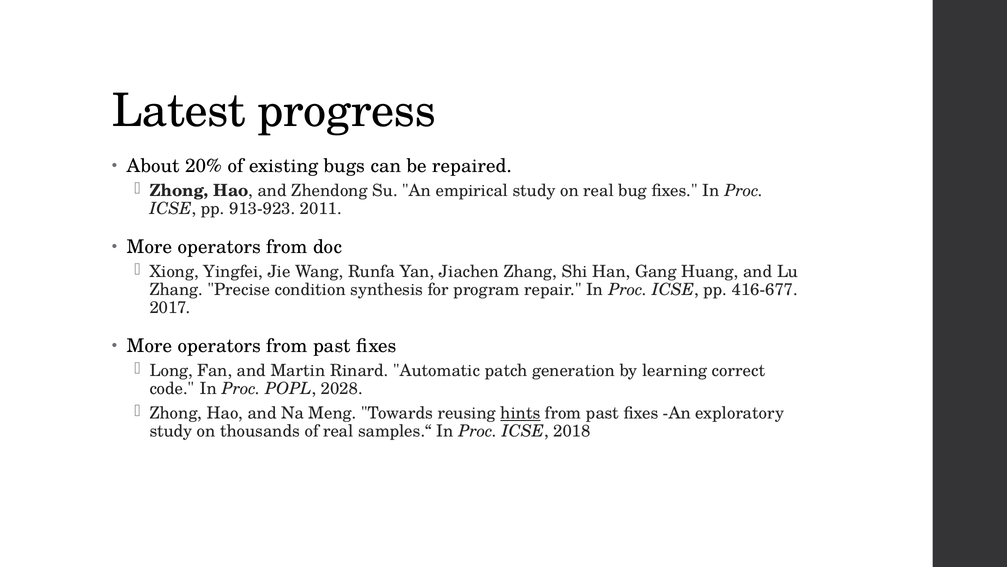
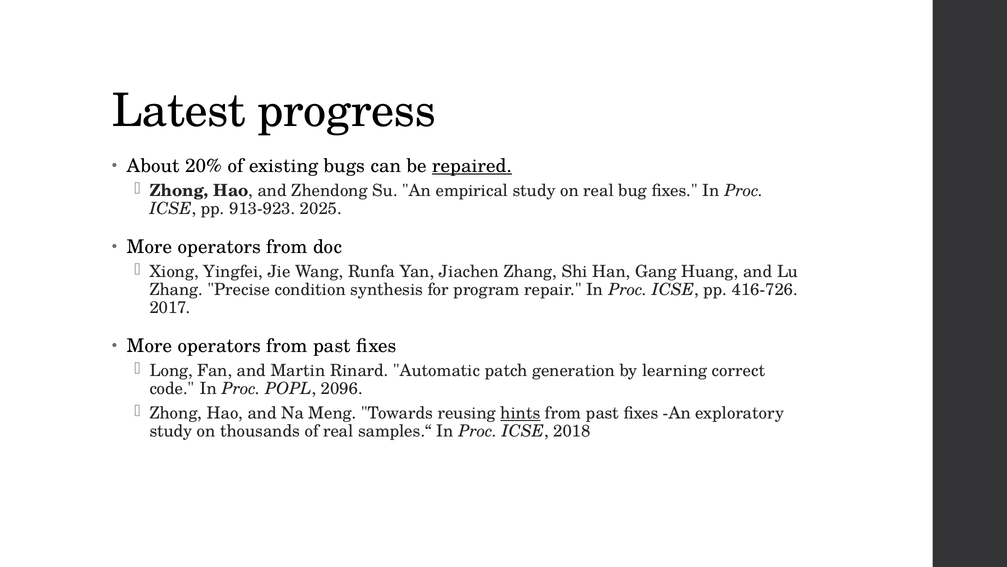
repaired underline: none -> present
2011: 2011 -> 2025
416-677: 416-677 -> 416-726
2028: 2028 -> 2096
